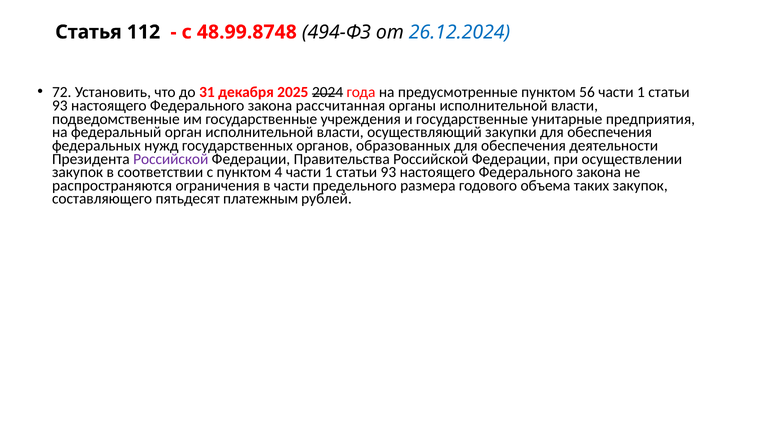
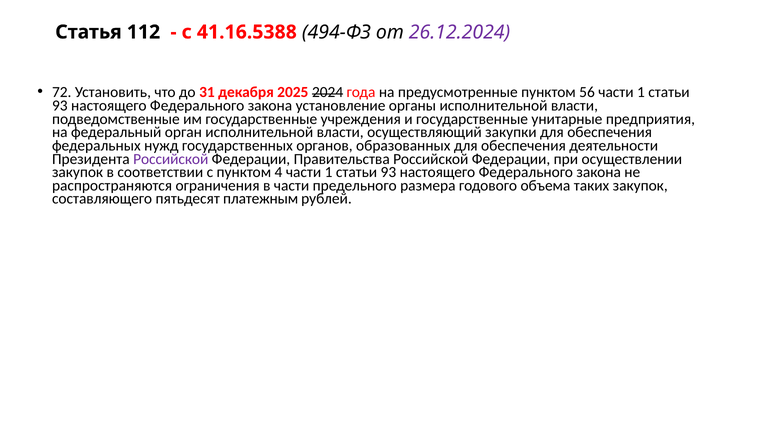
48.99.8748: 48.99.8748 -> 41.16.5388
26.12.2024 colour: blue -> purple
рассчитанная: рассчитанная -> установление
